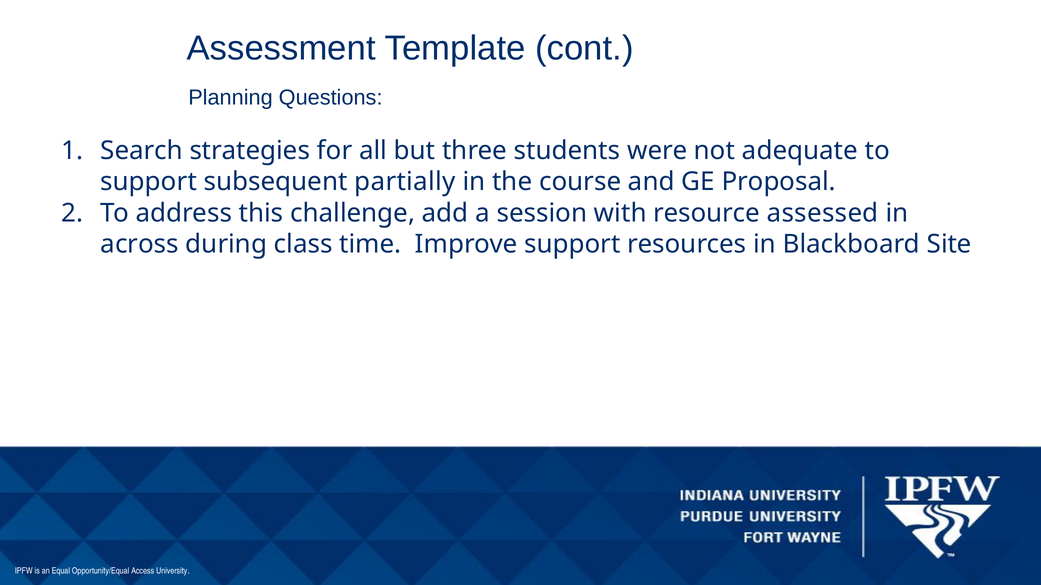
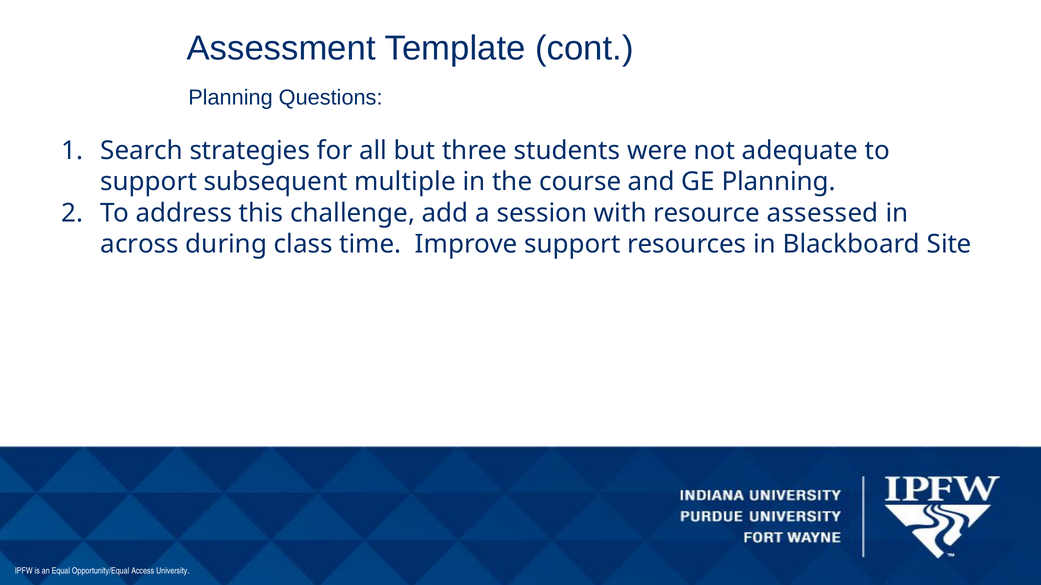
partially: partially -> multiple
GE Proposal: Proposal -> Planning
